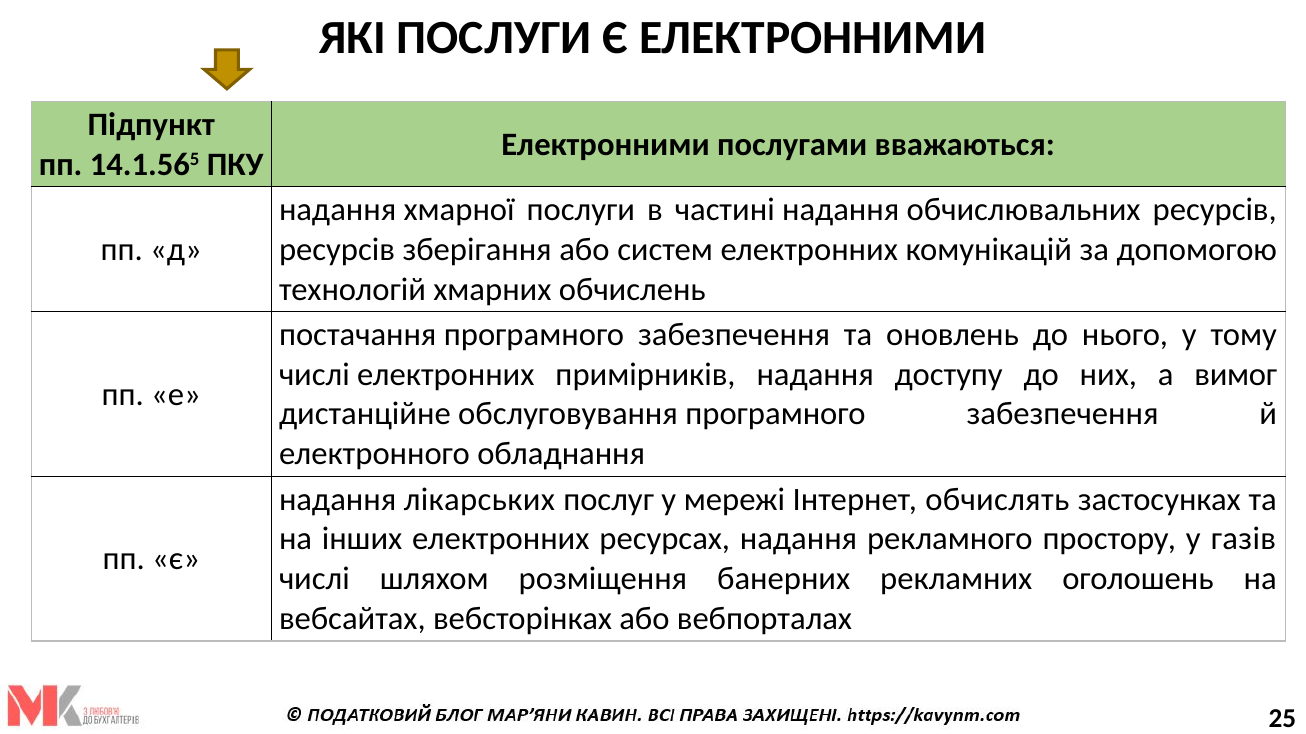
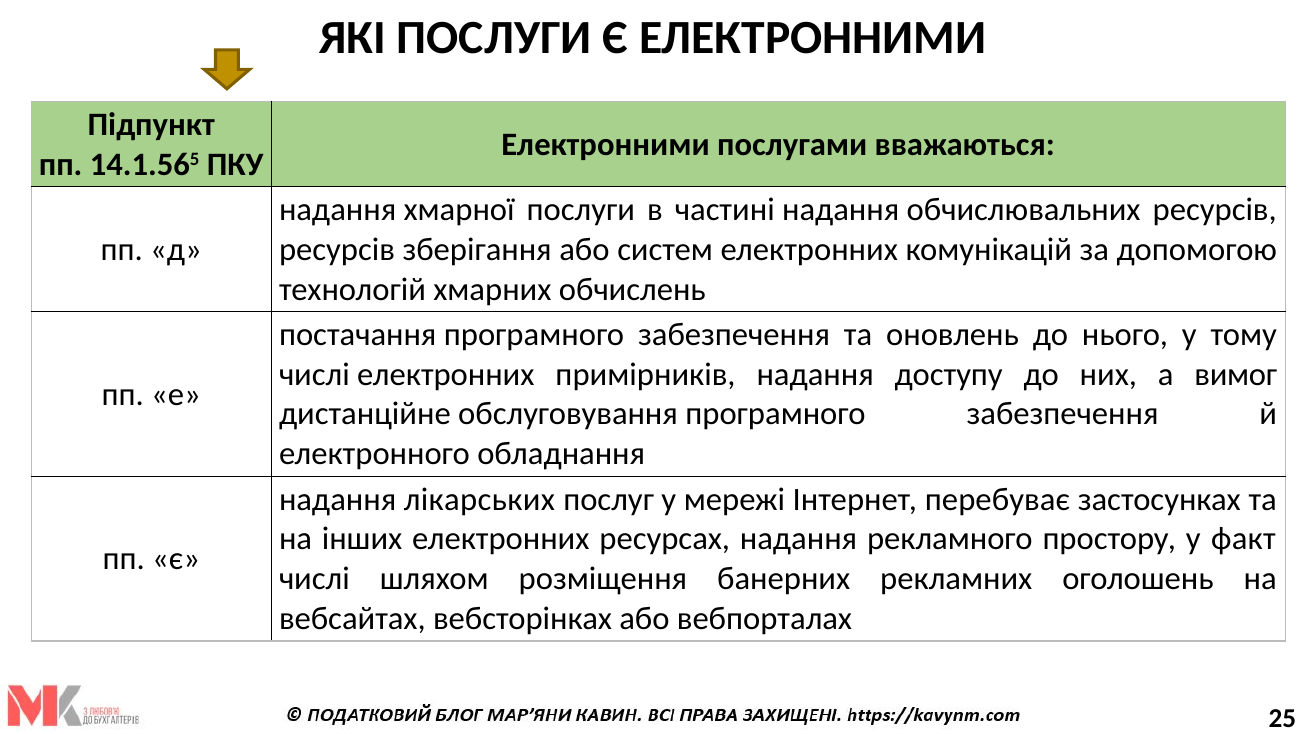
обчислять: обчислять -> перебуває
газів: газів -> факт
